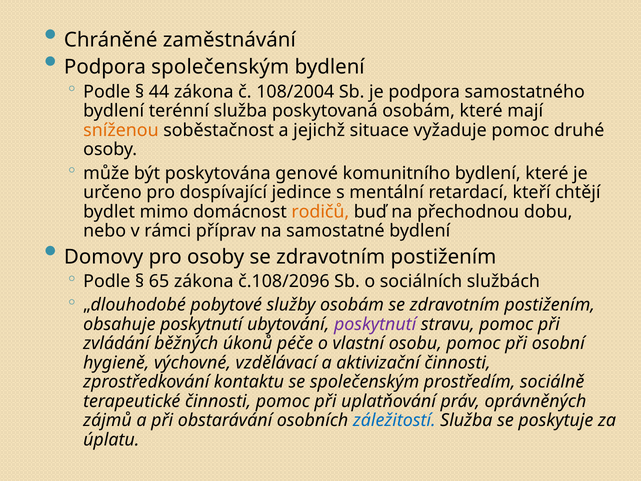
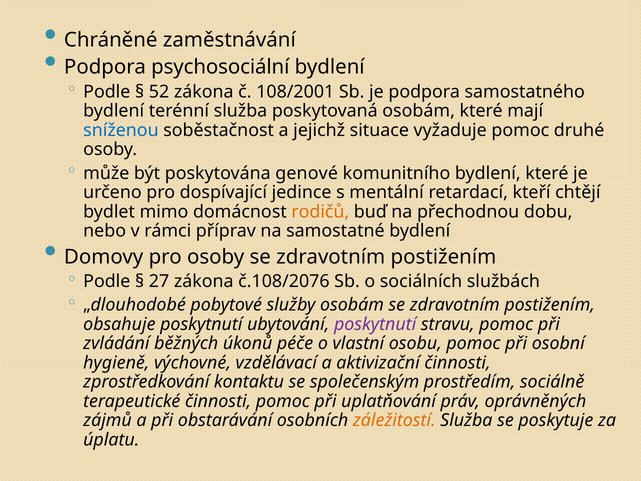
Podpora společenským: společenským -> psychosociální
44: 44 -> 52
108/2004: 108/2004 -> 108/2001
sníženou colour: orange -> blue
65: 65 -> 27
č.108/2096: č.108/2096 -> č.108/2076
záležitostí colour: blue -> orange
